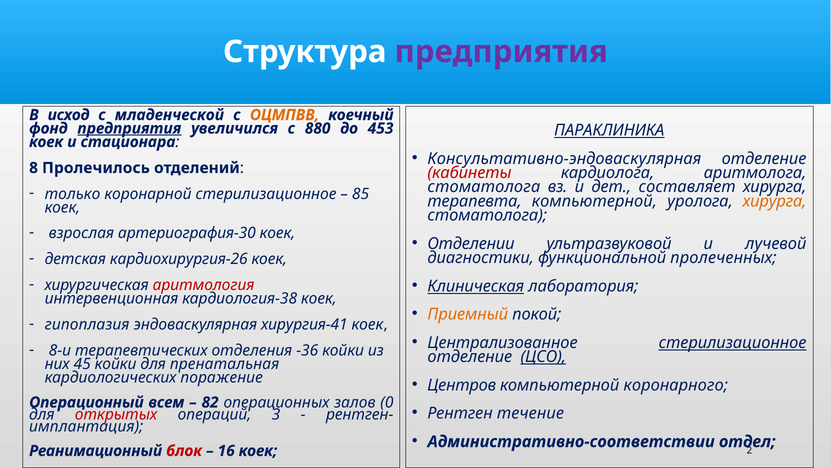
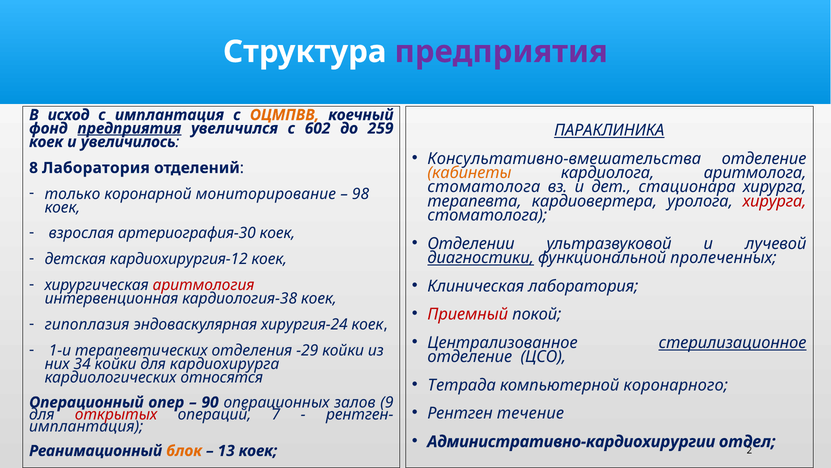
с младенческой: младенческой -> имплантация
880: 880 -> 602
453: 453 -> 259
стационара: стационара -> увеличилось
Консультативно-эндоваскулярная: Консультативно-эндоваскулярная -> Консультативно-вмешательства
8 Пролечилось: Пролечилось -> Лаборатория
кабинеты colour: red -> orange
составляет: составляет -> стационара
коронарной стерилизационное: стерилизационное -> мониторирование
85: 85 -> 98
терапевта компьютерной: компьютерной -> кардиовертера
хирурга at (775, 201) colour: orange -> red
кардиохирургия-26: кардиохирургия-26 -> кардиохирургия-12
диагностики underline: none -> present
Клиническая underline: present -> none
Приемный colour: orange -> red
хирургия-41: хирургия-41 -> хирургия-24
8-и: 8-и -> 1-и
-36: -36 -> -29
ЦСО underline: present -> none
45: 45 -> 34
пренатальная: пренатальная -> кардиохирурга
поражение: поражение -> относятся
Центров: Центров -> Тетрада
всем: всем -> опер
82: 82 -> 90
0: 0 -> 9
3: 3 -> 7
Административно-соответствии: Административно-соответствии -> Административно-кардиохирургии
блок colour: red -> orange
16: 16 -> 13
